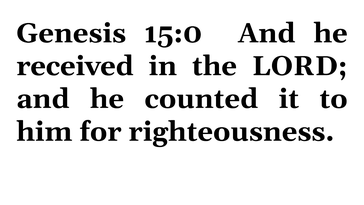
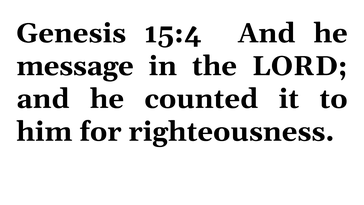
15:0: 15:0 -> 15:4
received: received -> message
